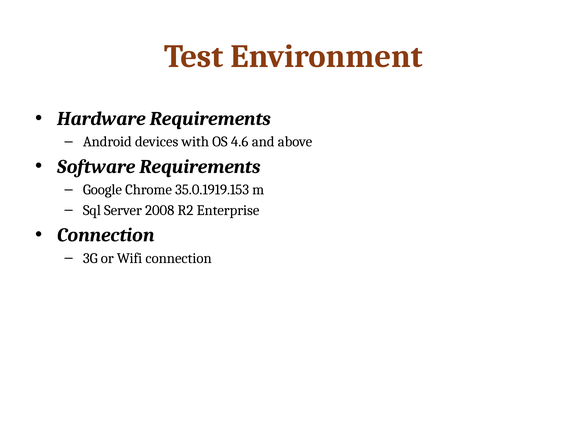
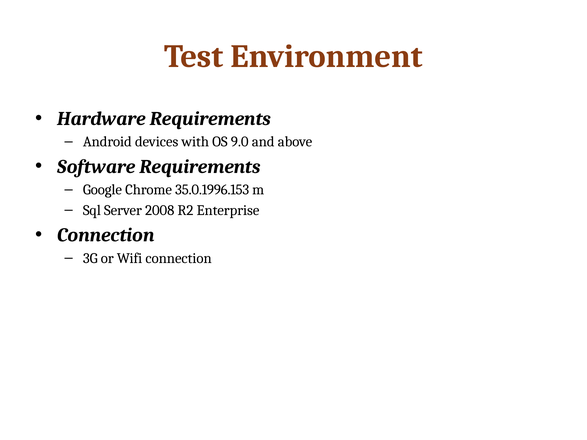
4.6: 4.6 -> 9.0
35.0.1919.153: 35.0.1919.153 -> 35.0.1996.153
